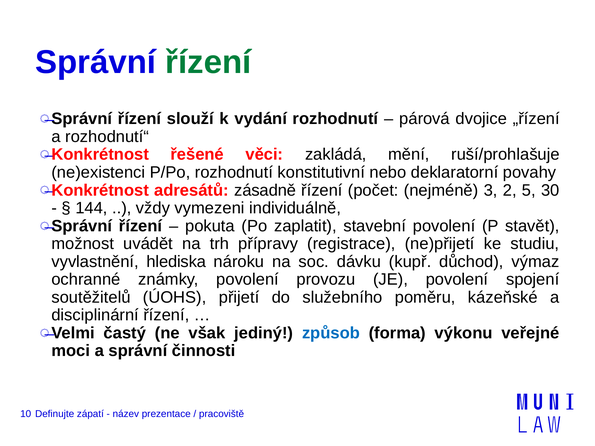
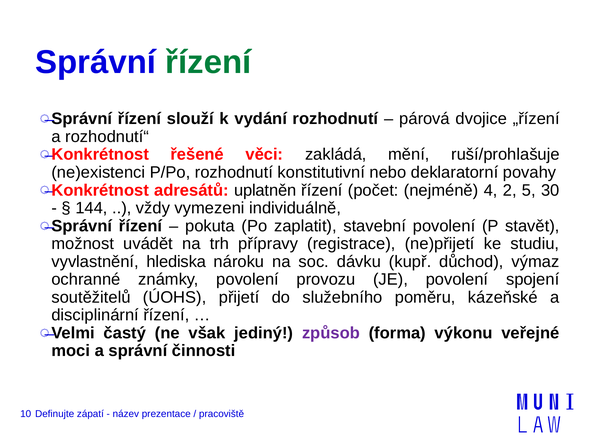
zásadně: zásadně -> uplatněn
3: 3 -> 4
způsob colour: blue -> purple
